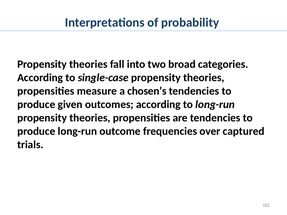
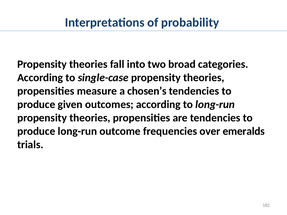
captured: captured -> emeralds
